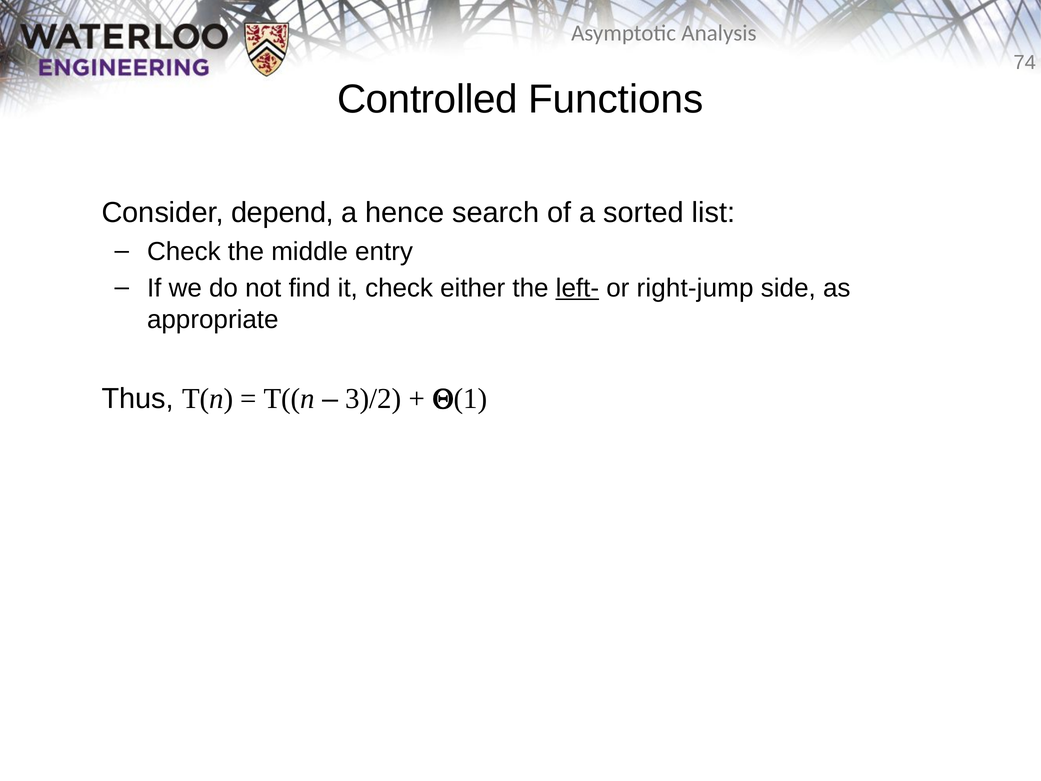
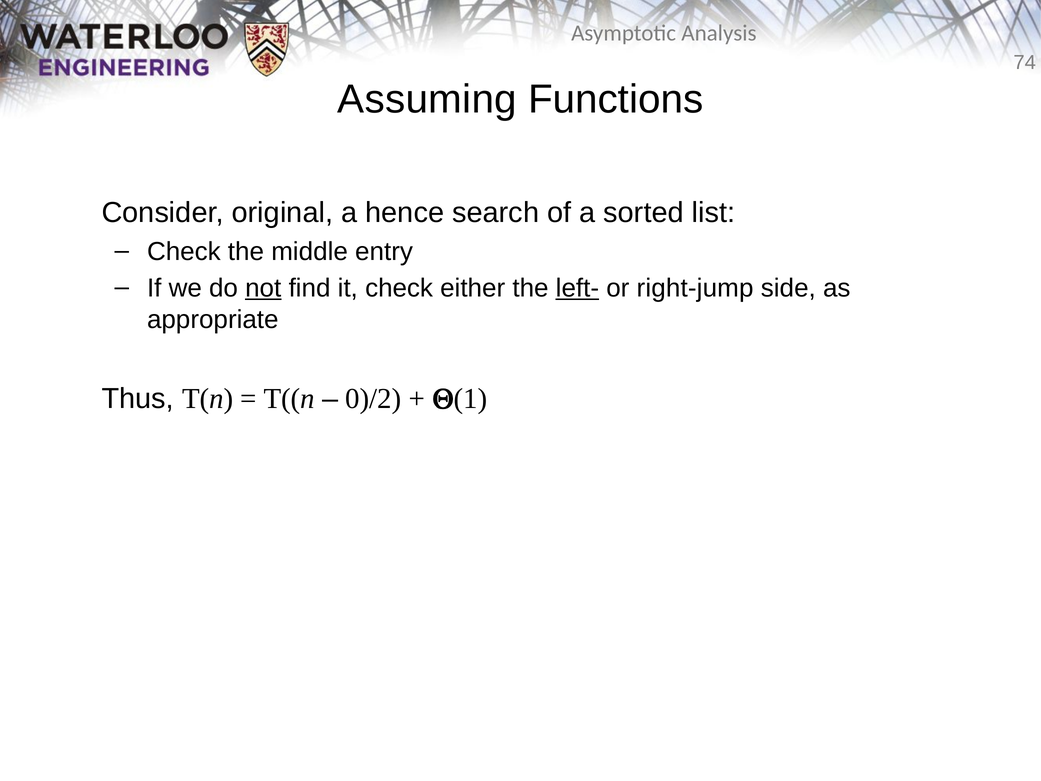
Controlled: Controlled -> Assuming
depend: depend -> original
not underline: none -> present
3)/2: 3)/2 -> 0)/2
